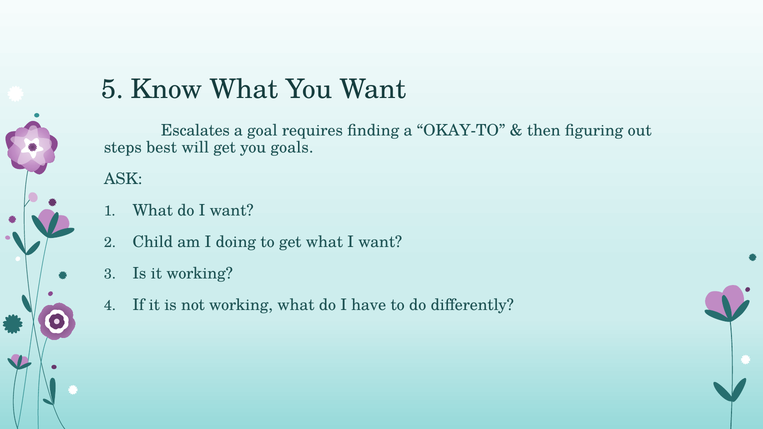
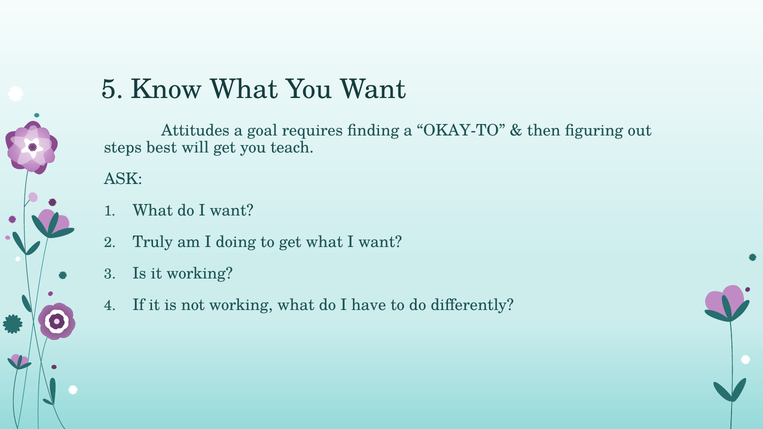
Escalates: Escalates -> Attitudes
goals: goals -> teach
Child: Child -> Truly
